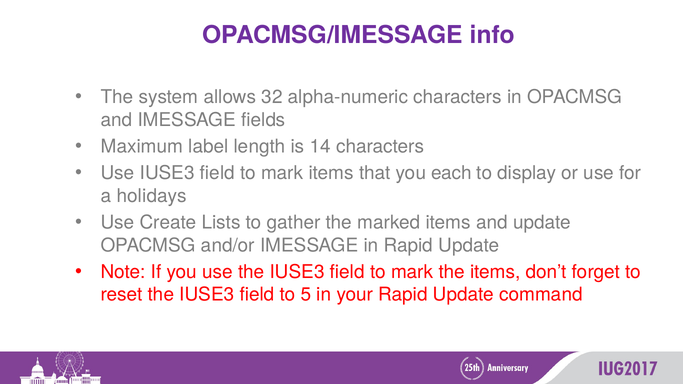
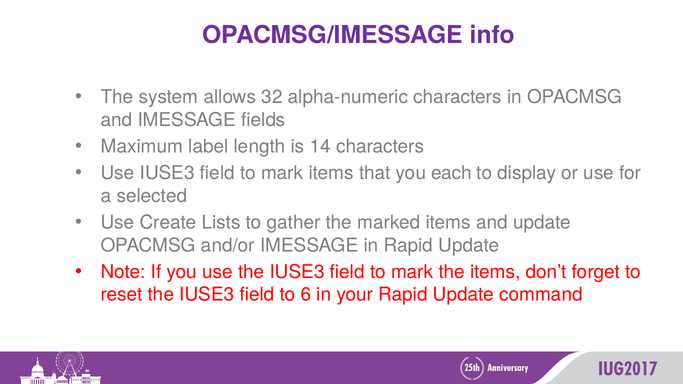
holidays: holidays -> selected
5: 5 -> 6
